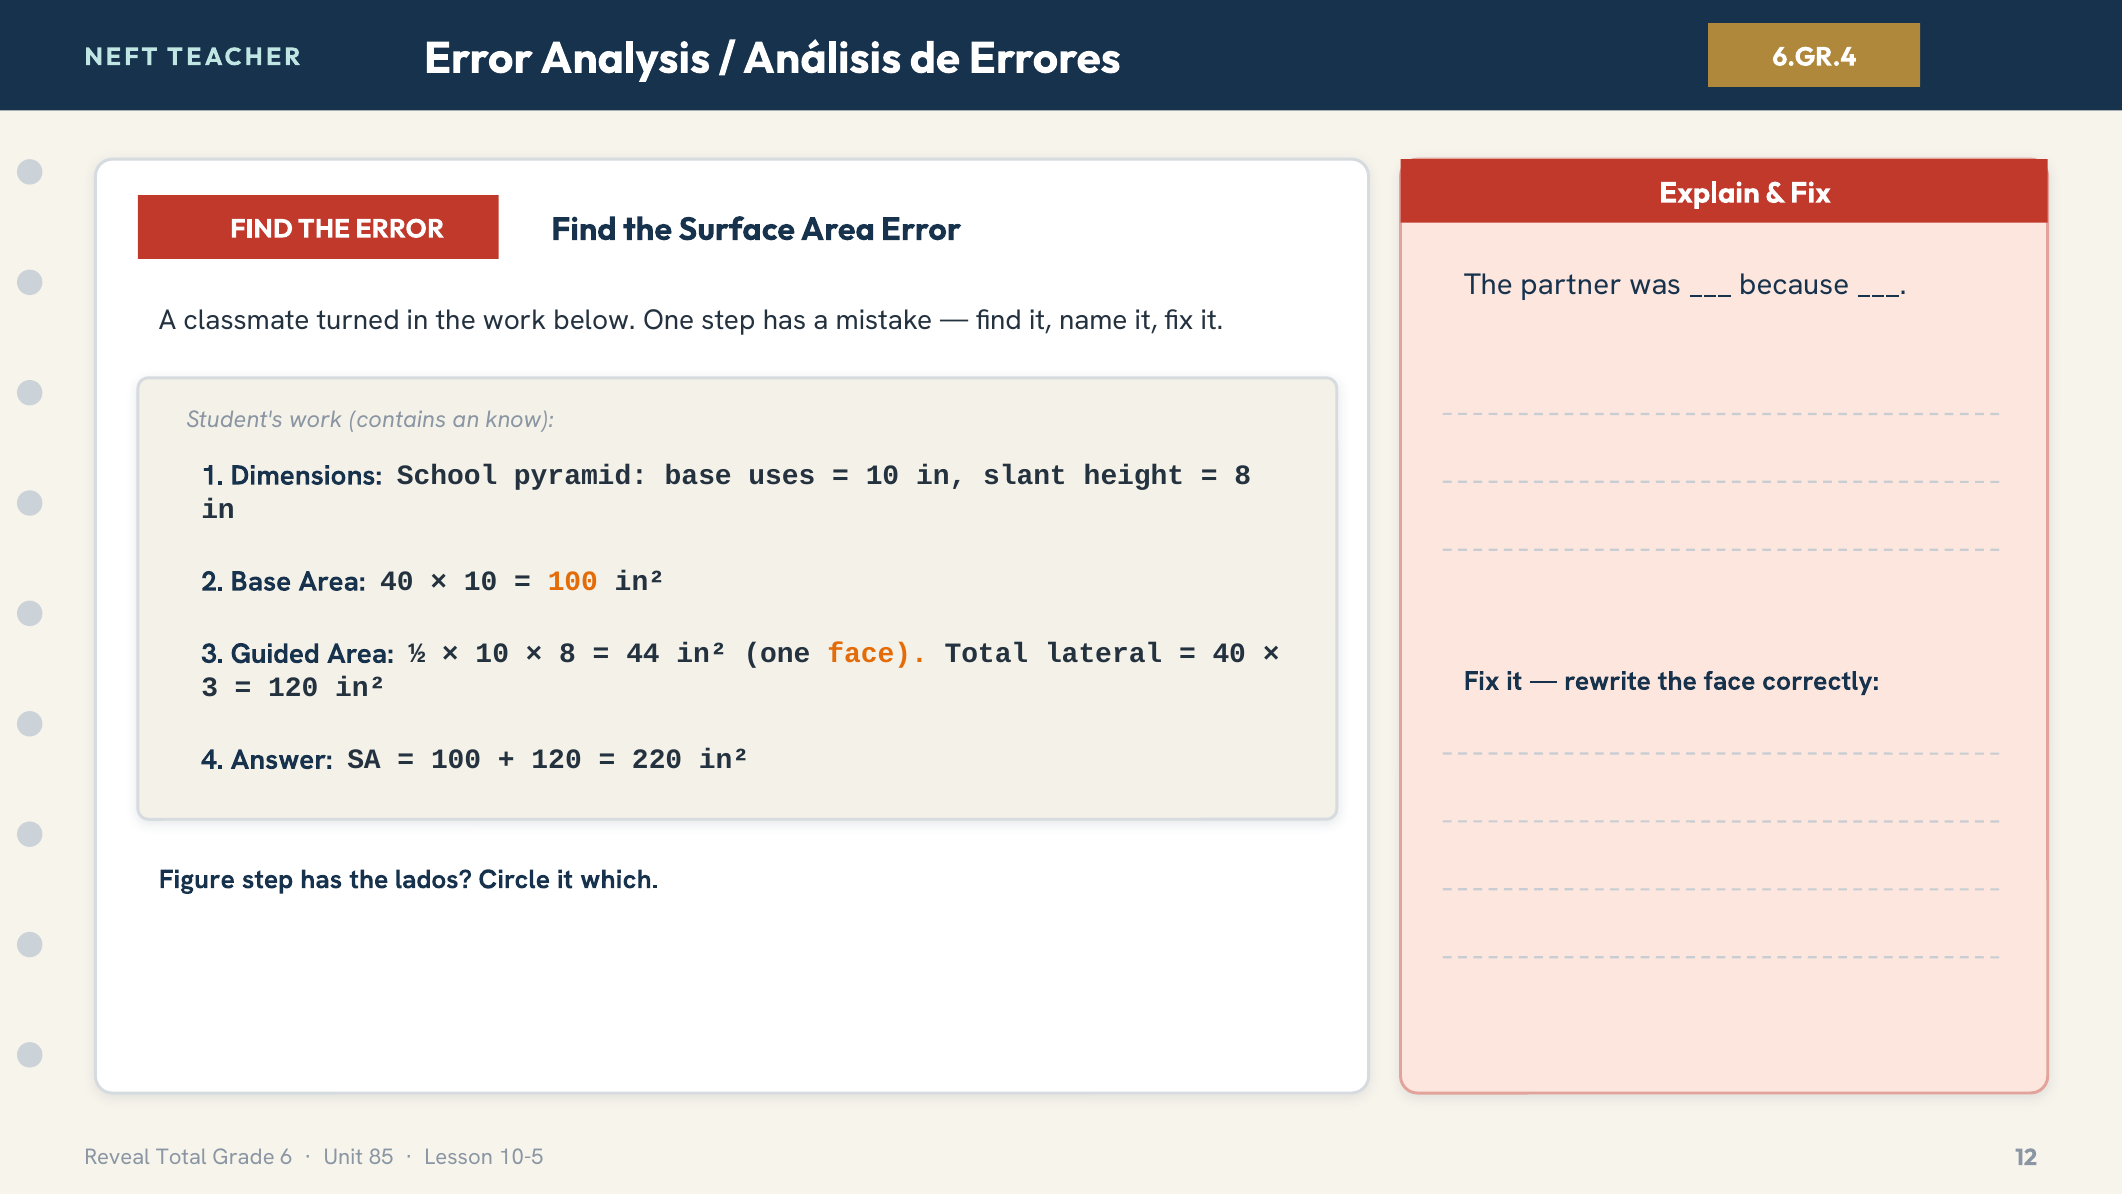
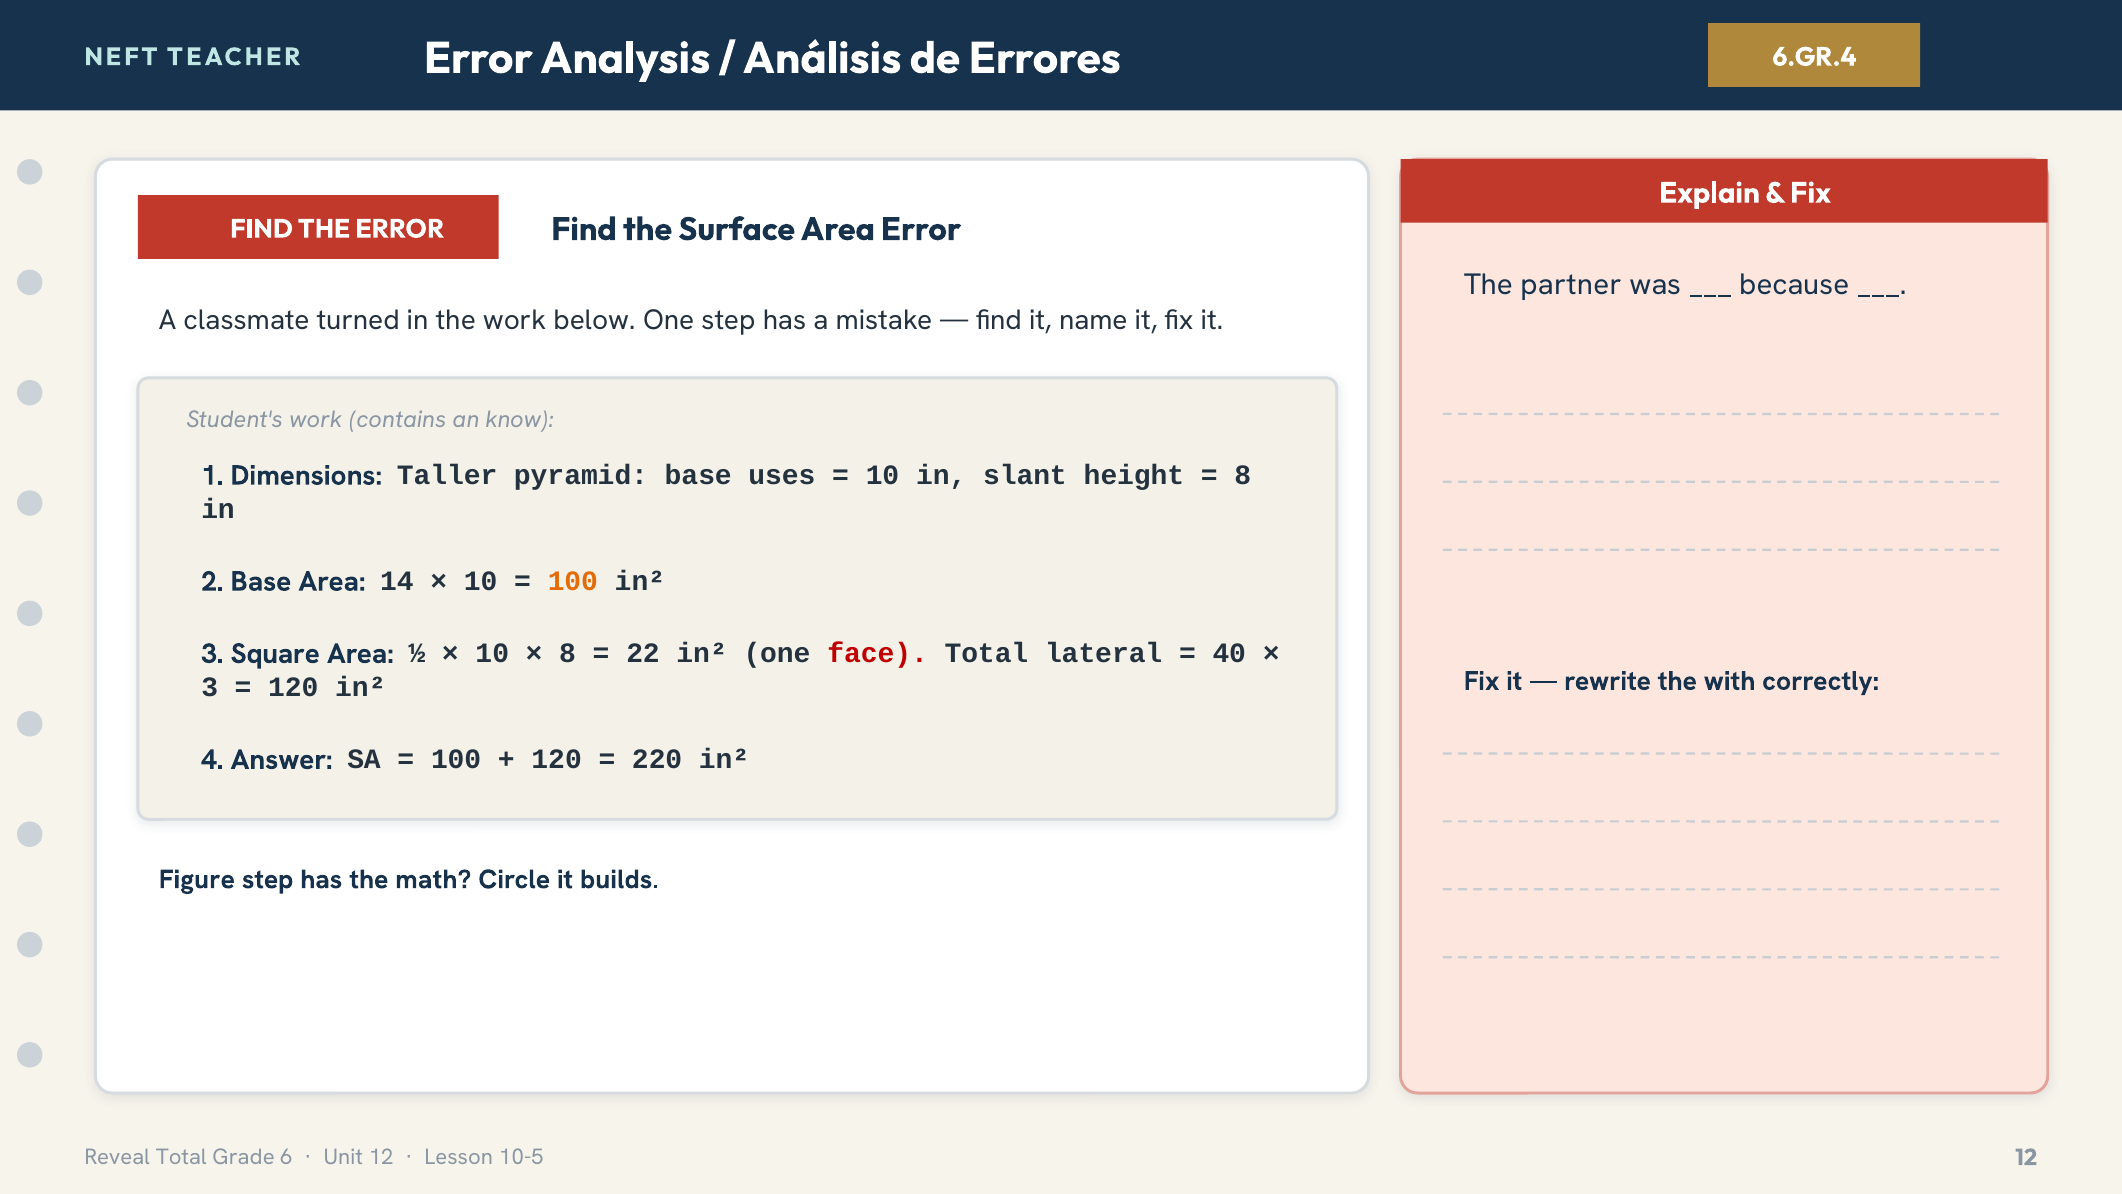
School: School -> Taller
Area 40: 40 -> 14
Guided: Guided -> Square
44: 44 -> 22
face at (878, 654) colour: orange -> red
the face: face -> with
lados: lados -> math
which: which -> builds
Unit 85: 85 -> 12
